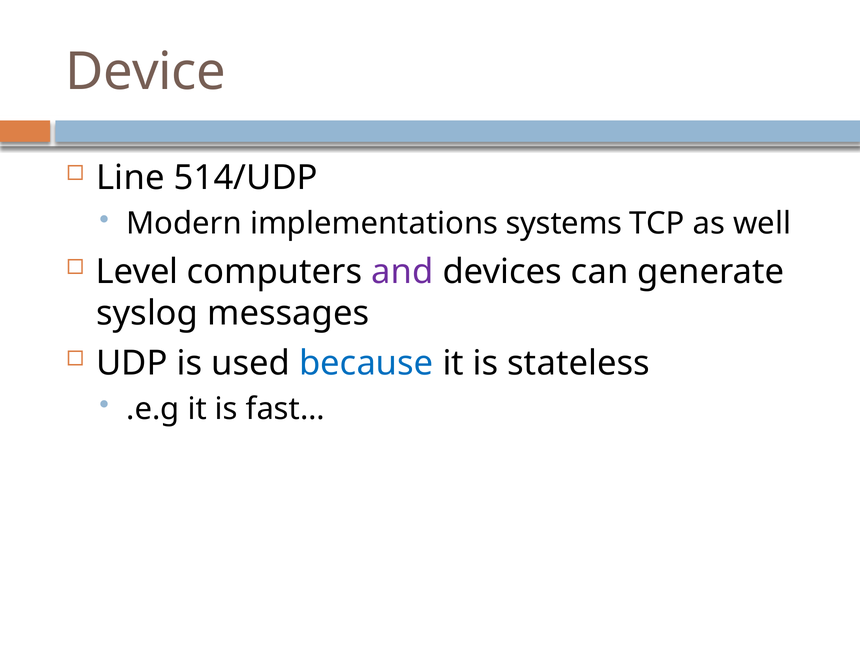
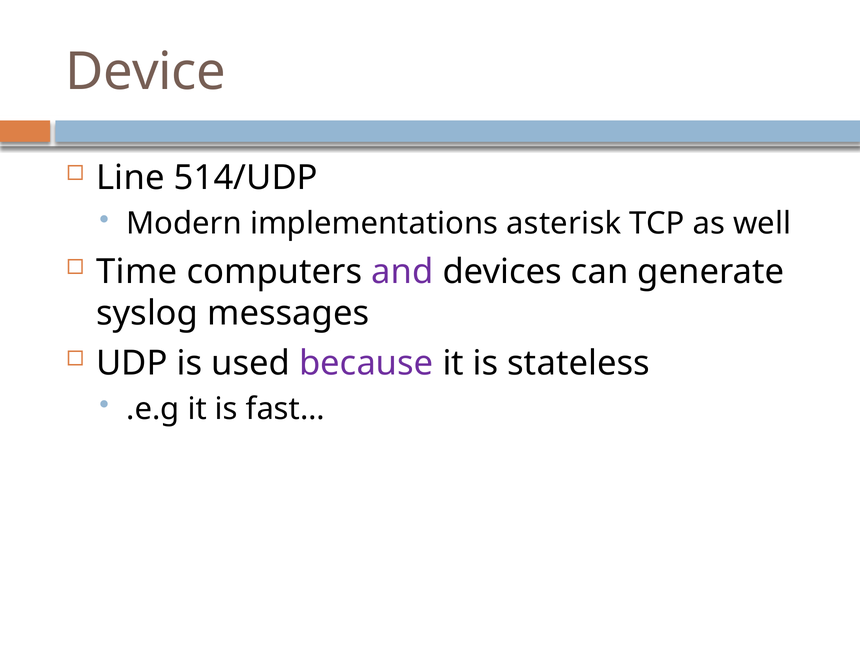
systems: systems -> asterisk
Level: Level -> Time
because colour: blue -> purple
